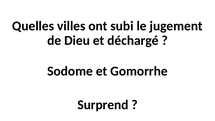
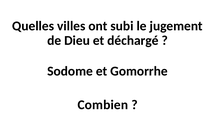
Surprend: Surprend -> Combien
